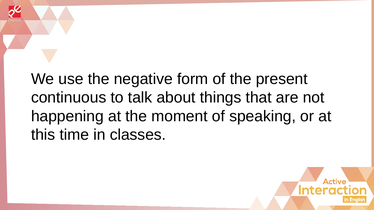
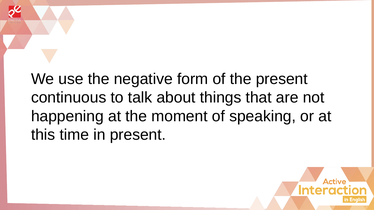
in classes: classes -> present
